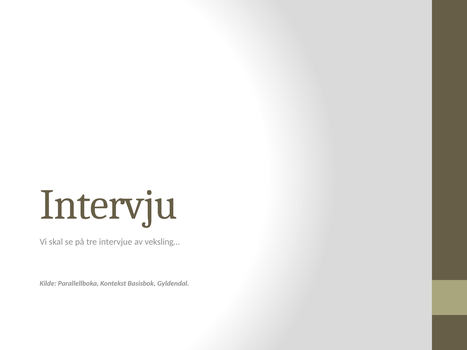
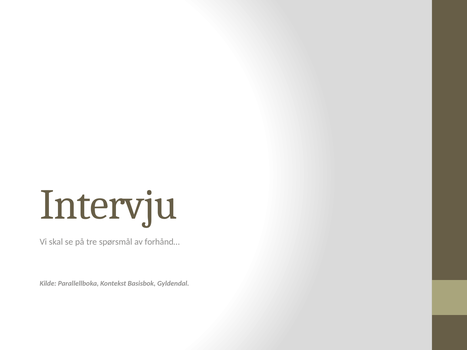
intervjue: intervjue -> spørsmål
veksling…: veksling… -> forhånd…
